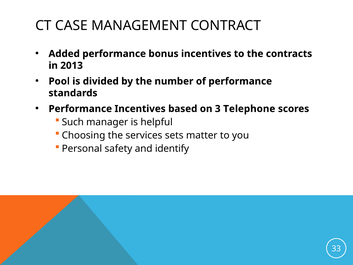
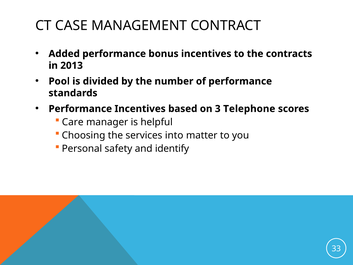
Such: Such -> Care
sets: sets -> into
